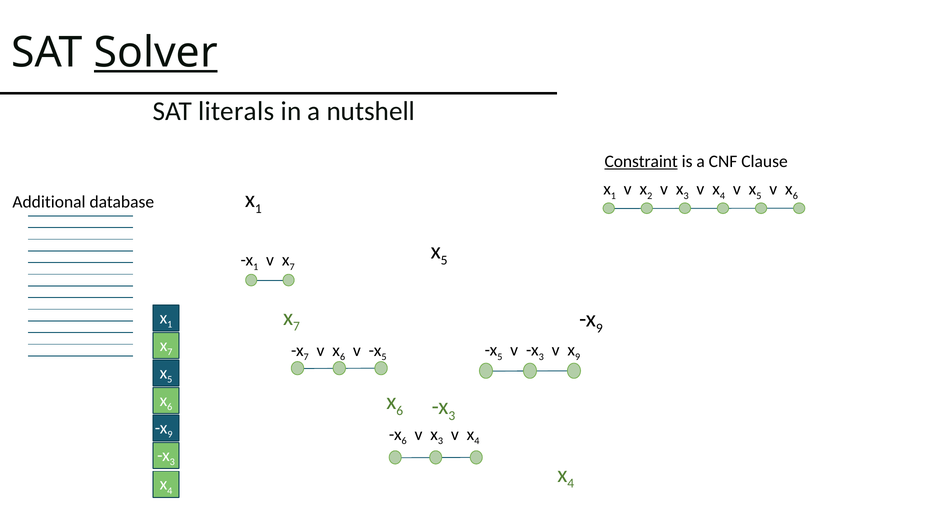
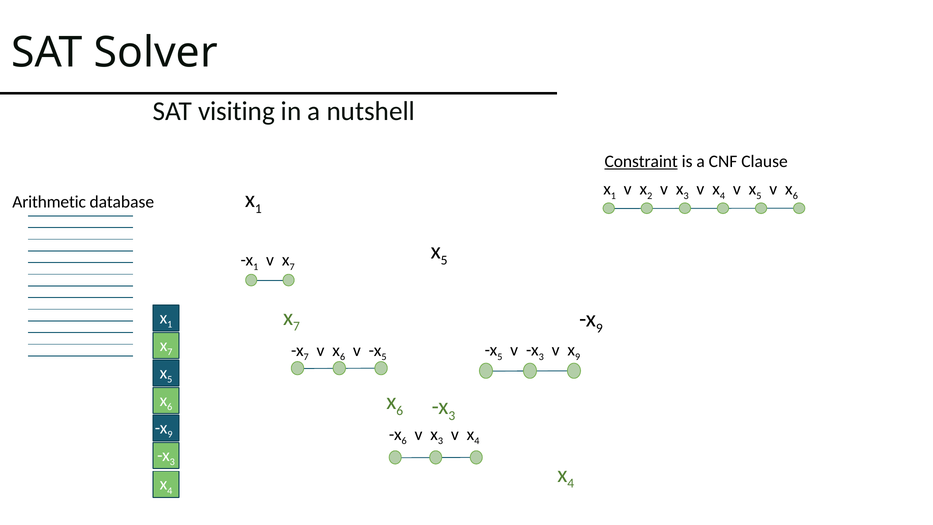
Solver underline: present -> none
literals: literals -> visiting
Additional: Additional -> Arithmetic
